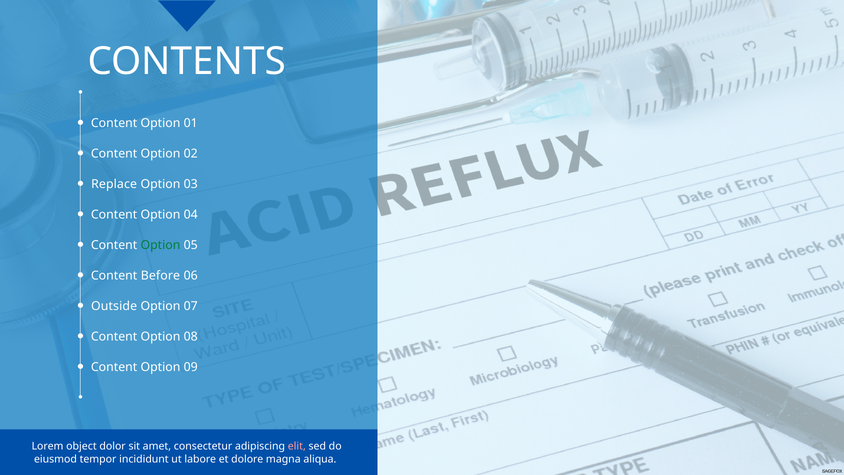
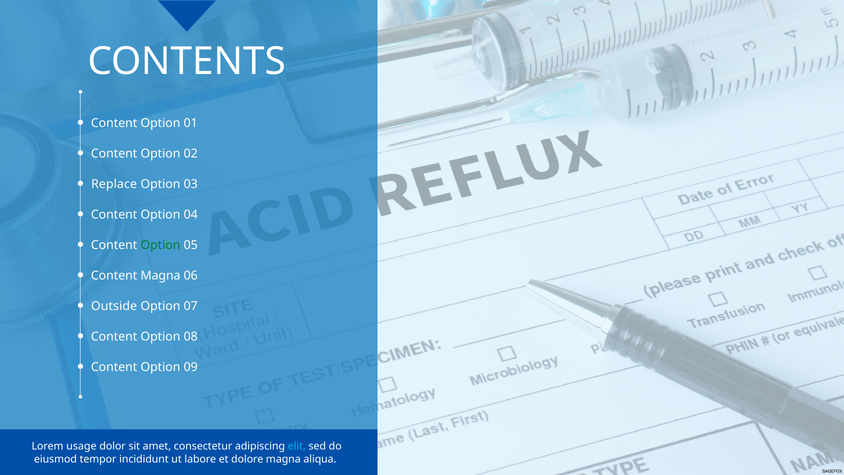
Content Before: Before -> Magna
object: object -> usage
elit colour: pink -> light blue
